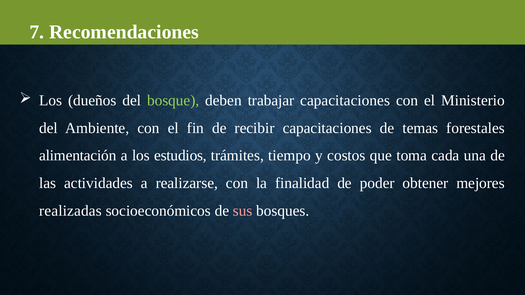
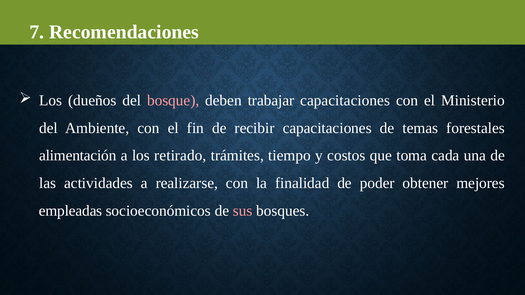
bosque colour: light green -> pink
estudios: estudios -> retirado
realizadas: realizadas -> empleadas
